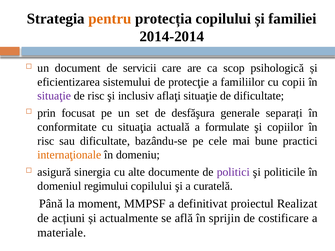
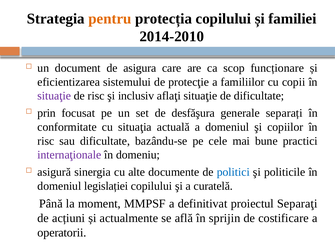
2014-2014: 2014-2014 -> 2014-2010
servicii: servicii -> asigura
psihologică: psihologică -> funcționare
a formulate: formulate -> domeniul
internaţionale colour: orange -> purple
politici colour: purple -> blue
regimului: regimului -> legislației
Realizat: Realizat -> Separaţi
materiale: materiale -> operatorii
